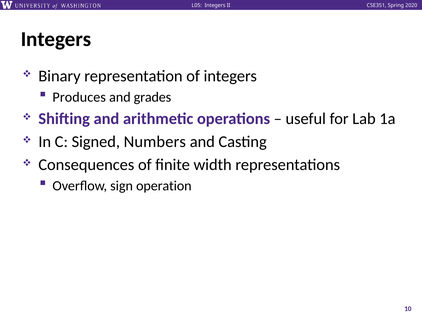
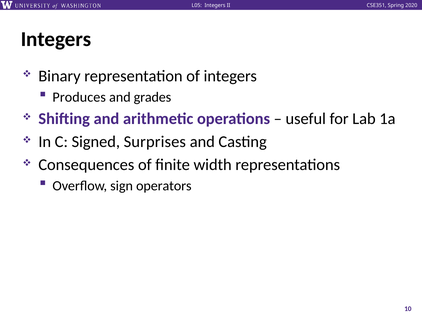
Numbers: Numbers -> Surprises
operation: operation -> operators
